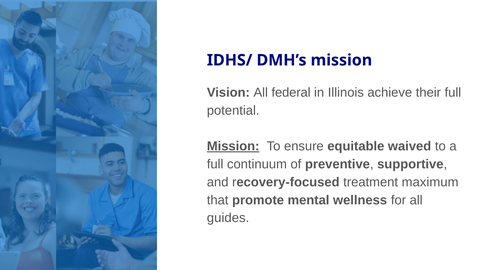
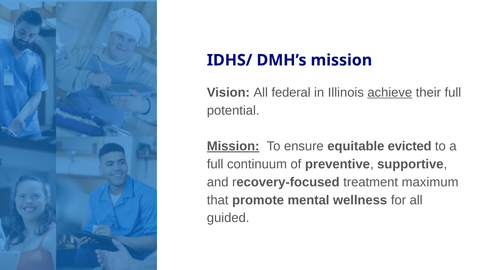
achieve underline: none -> present
waived: waived -> evicted
guides: guides -> guided
